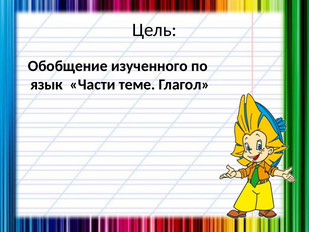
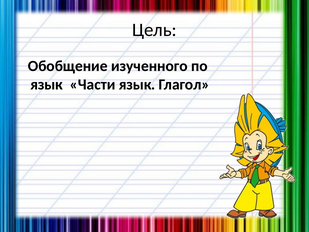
Части теме: теме -> язык
